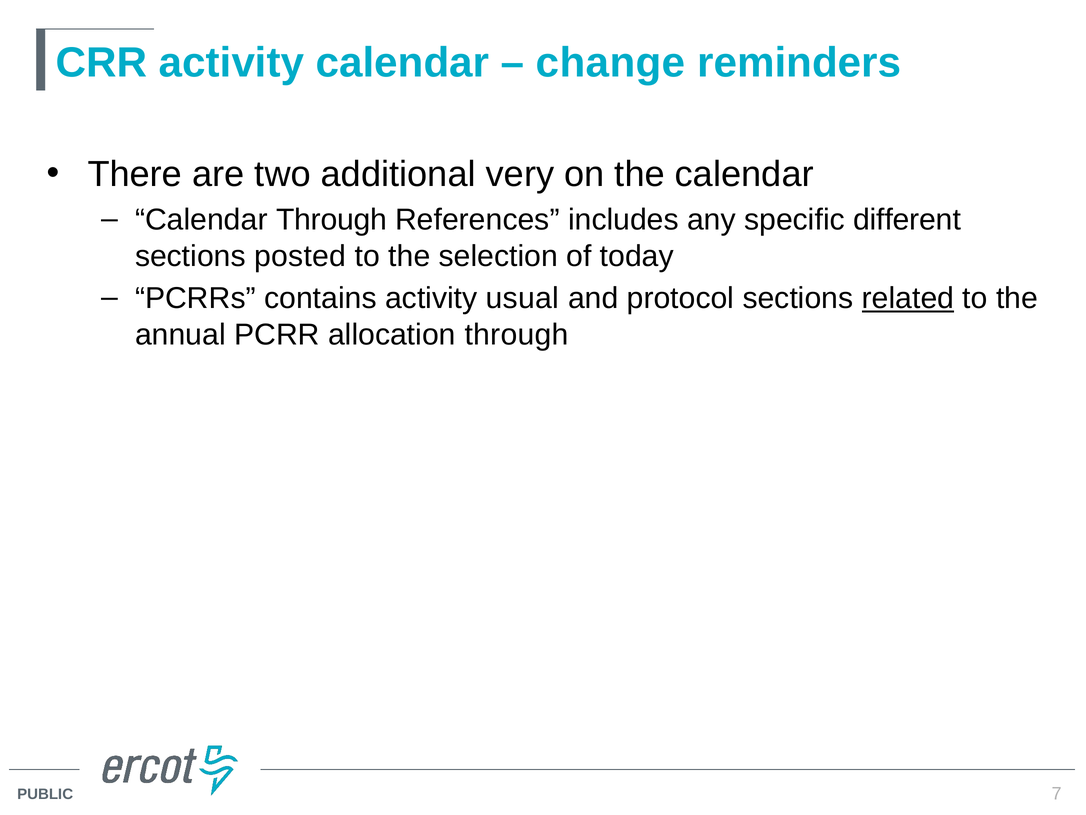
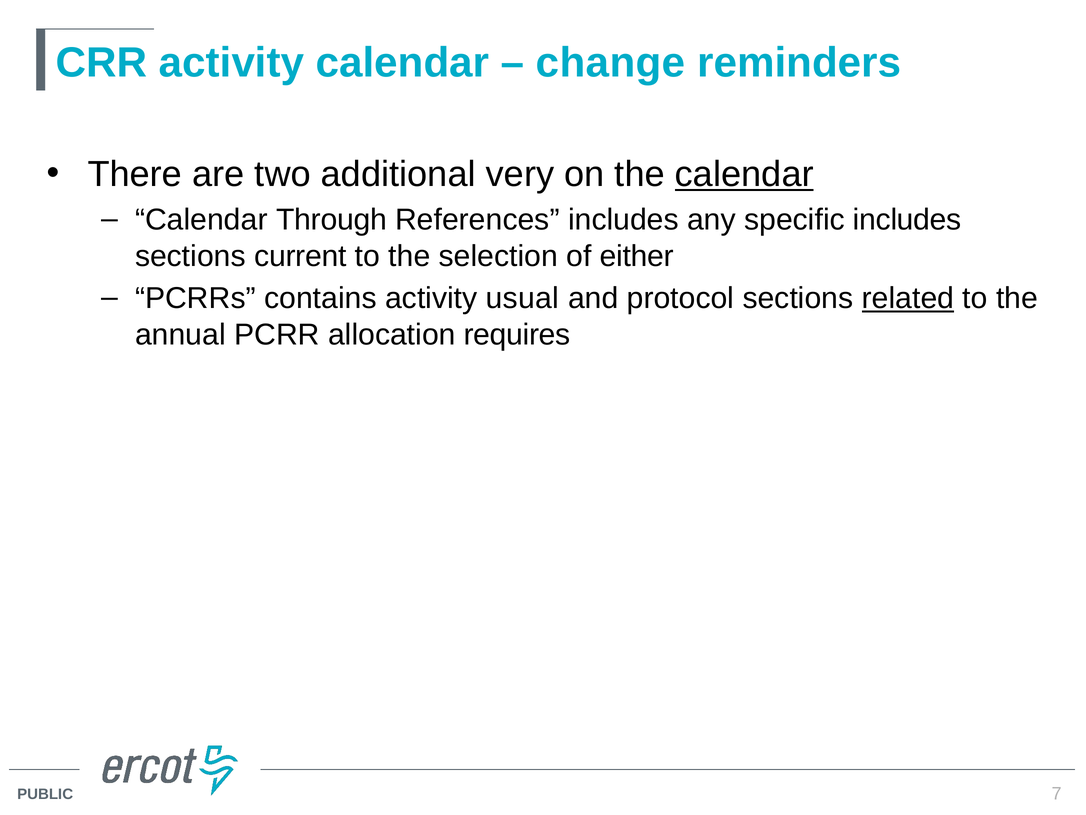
calendar at (744, 174) underline: none -> present
specific different: different -> includes
posted: posted -> current
today: today -> either
allocation through: through -> requires
